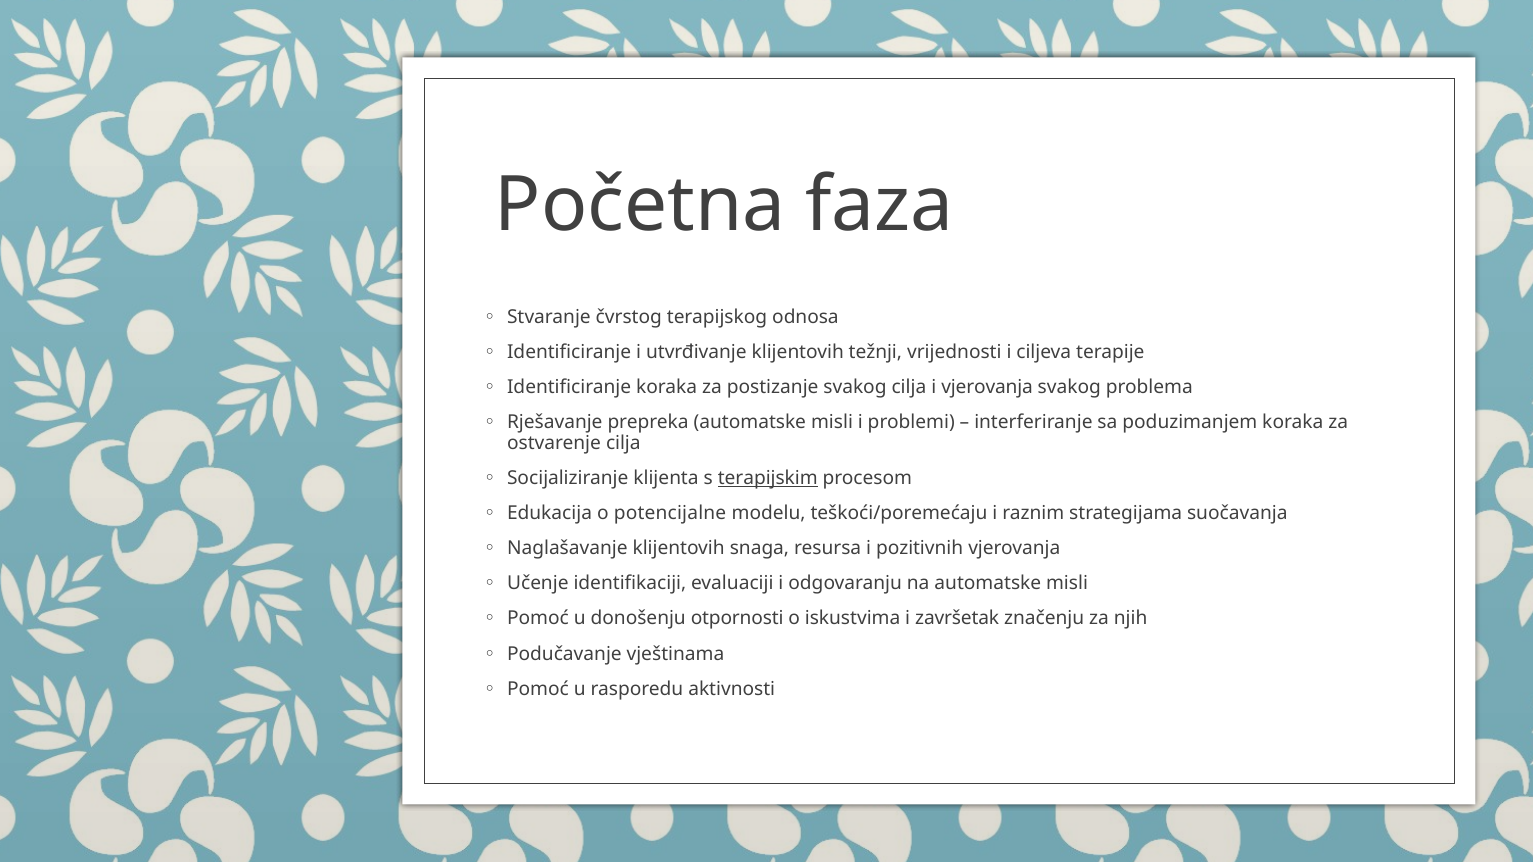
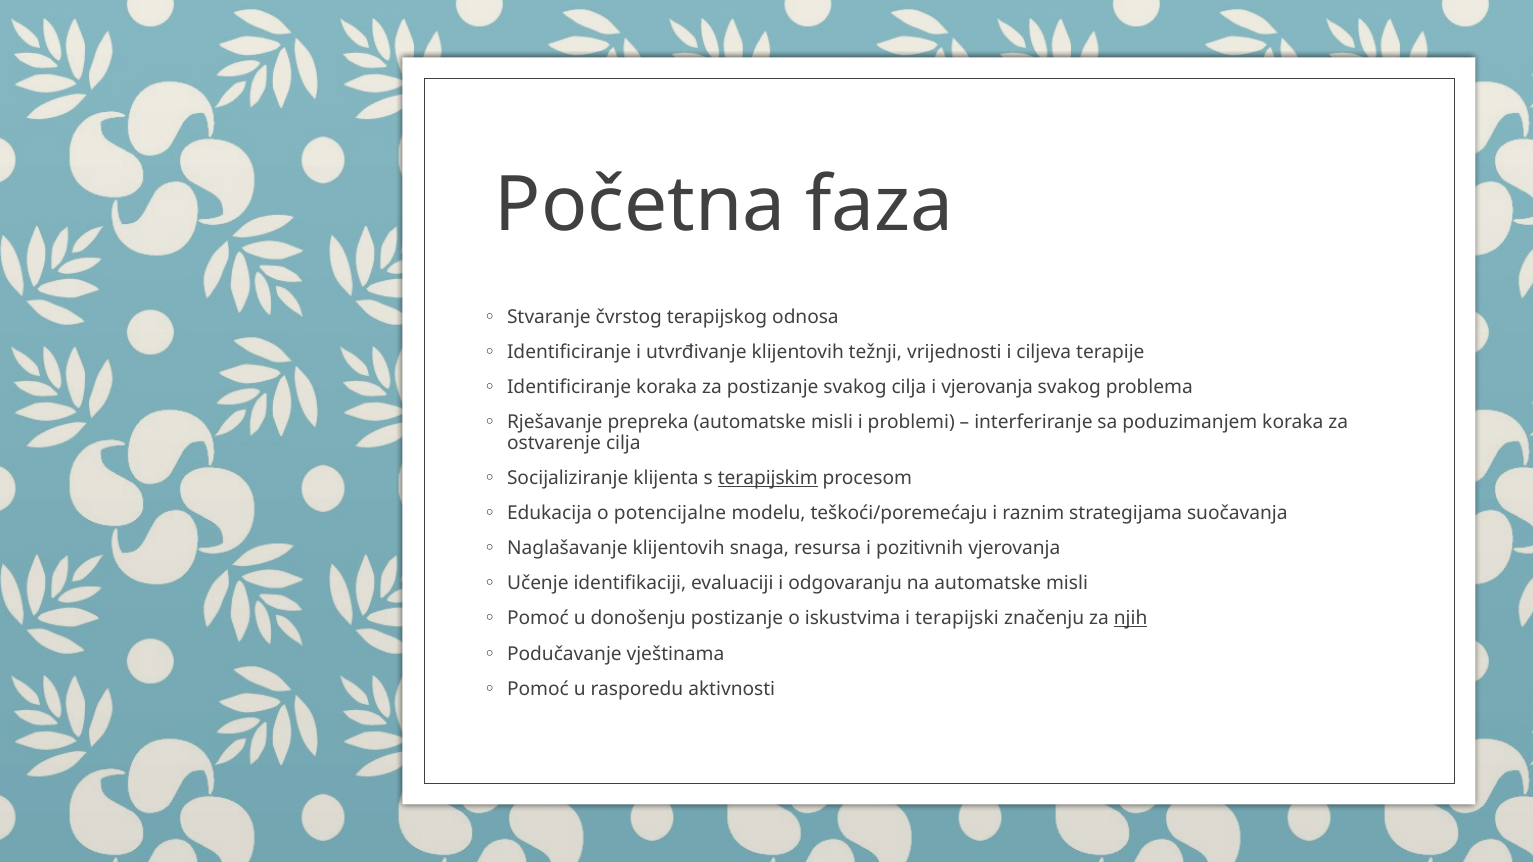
donošenju otpornosti: otpornosti -> postizanje
završetak: završetak -> terapijski
njih underline: none -> present
